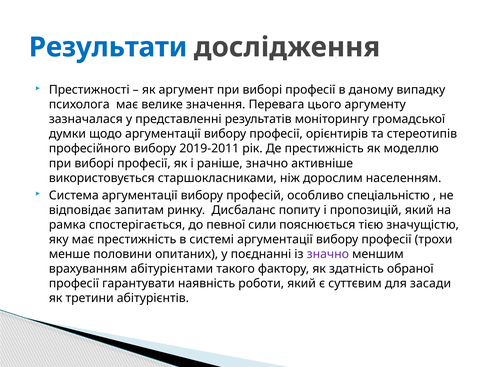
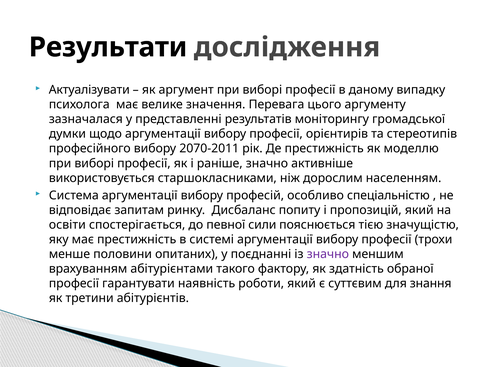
Результати colour: blue -> black
Престижності: Престижності -> Актуалізувати
2019-2011: 2019-2011 -> 2070-2011
рамка: рамка -> освіти
засади: засади -> знання
